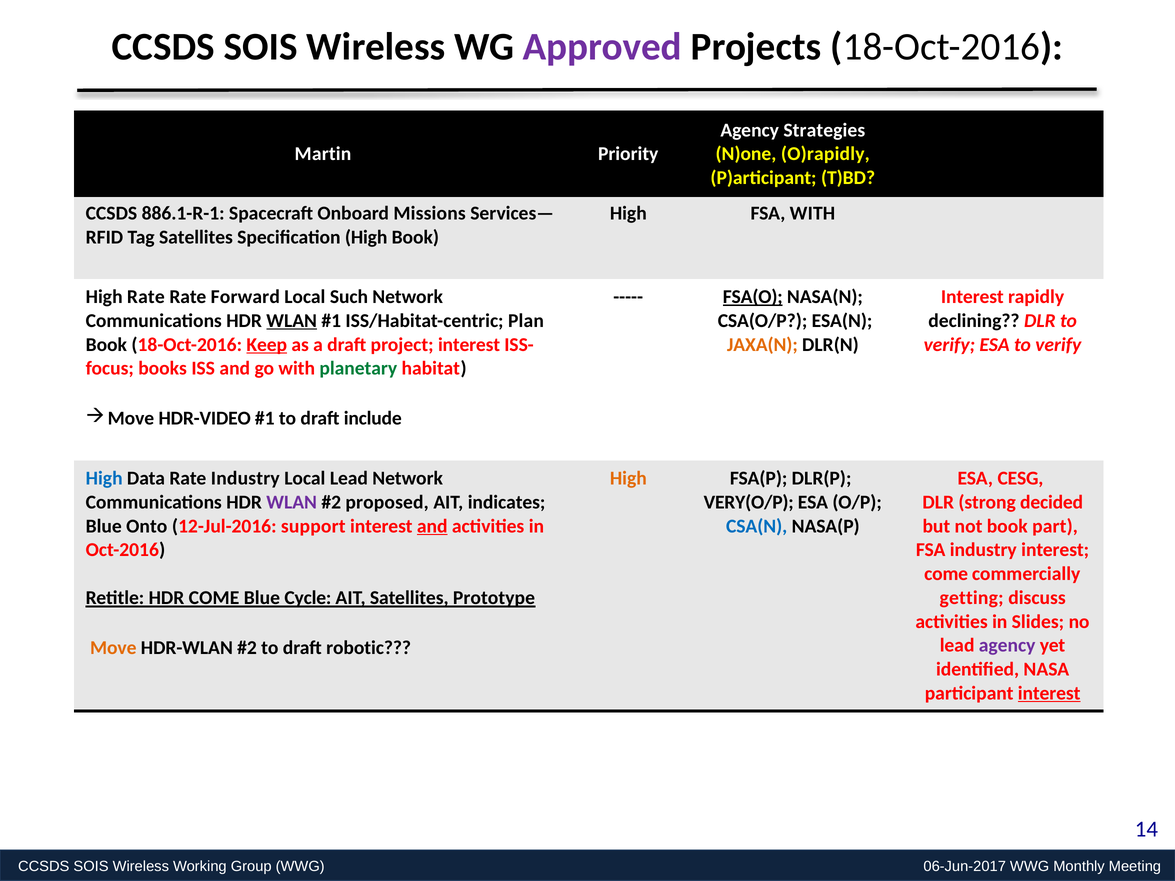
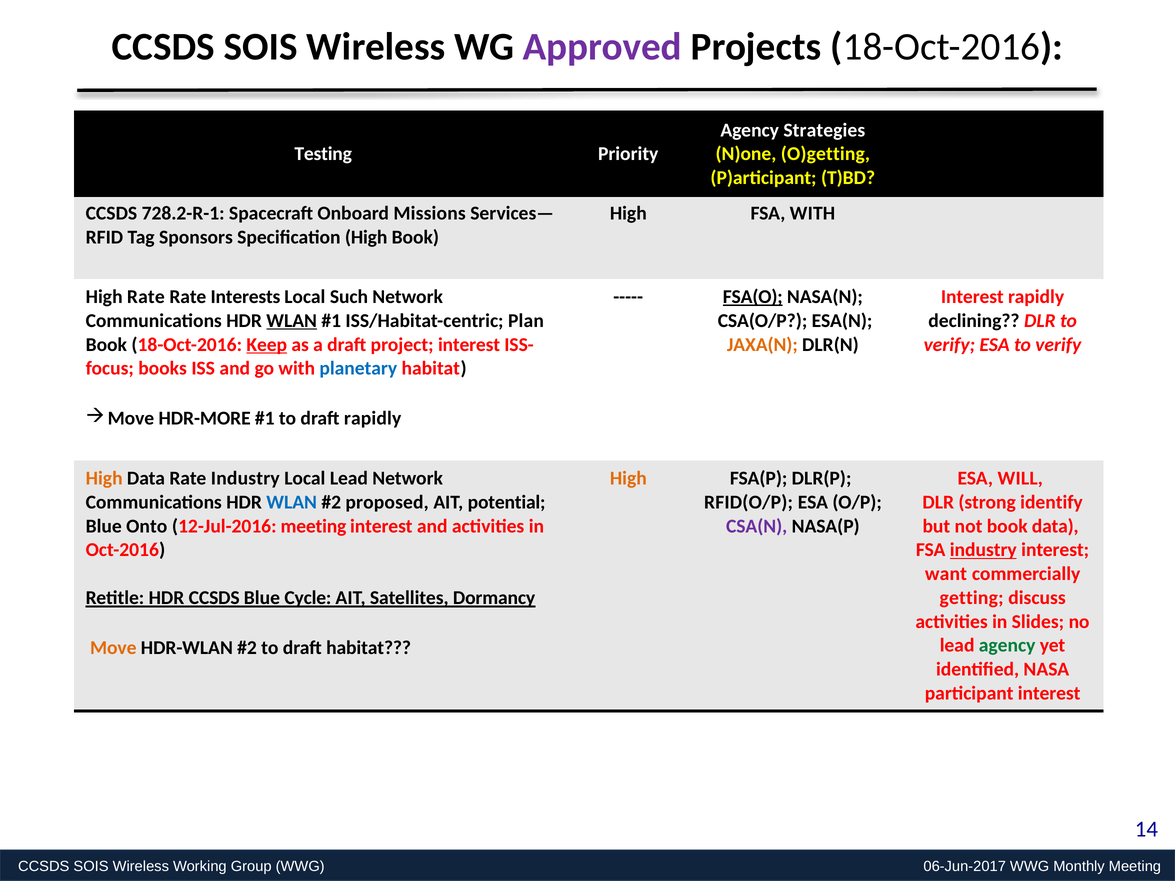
Martin: Martin -> Testing
O)rapidly: O)rapidly -> O)getting
886.1-R-1: 886.1-R-1 -> 728.2-R-1
Tag Satellites: Satellites -> Sponsors
Forward: Forward -> Interests
planetary colour: green -> blue
HDR-VIDEO: HDR-VIDEO -> HDR-MORE
draft include: include -> rapidly
High at (104, 479) colour: blue -> orange
CESG: CESG -> WILL
WLAN at (292, 502) colour: purple -> blue
indicates: indicates -> potential
VERY(O/P: VERY(O/P -> RFID(O/P
decided: decided -> identify
12-Jul-2016 support: support -> meeting
and at (432, 526) underline: present -> none
CSA(N colour: blue -> purple
book part: part -> data
industry at (983, 550) underline: none -> present
come at (946, 574): come -> want
HDR COME: COME -> CCSDS
Prototype: Prototype -> Dormancy
draft robotic: robotic -> habitat
agency at (1007, 646) colour: purple -> green
interest at (1049, 693) underline: present -> none
